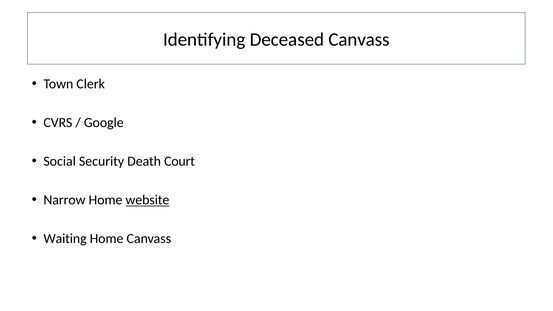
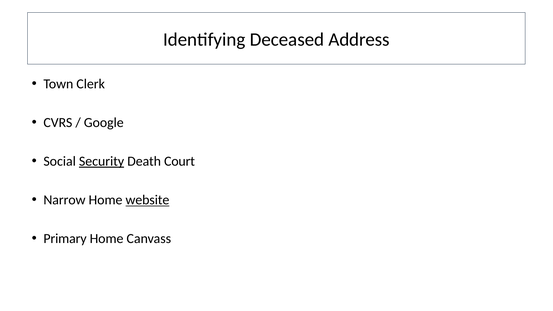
Deceased Canvass: Canvass -> Address
Security underline: none -> present
Waiting: Waiting -> Primary
